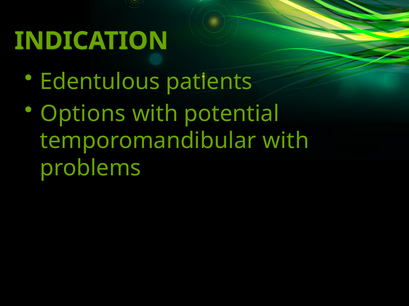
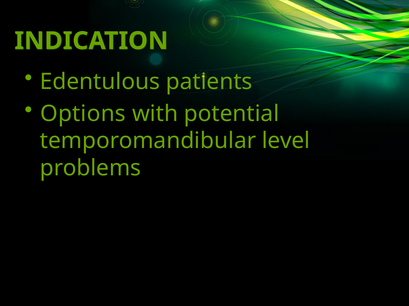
temporomandibular with: with -> level
